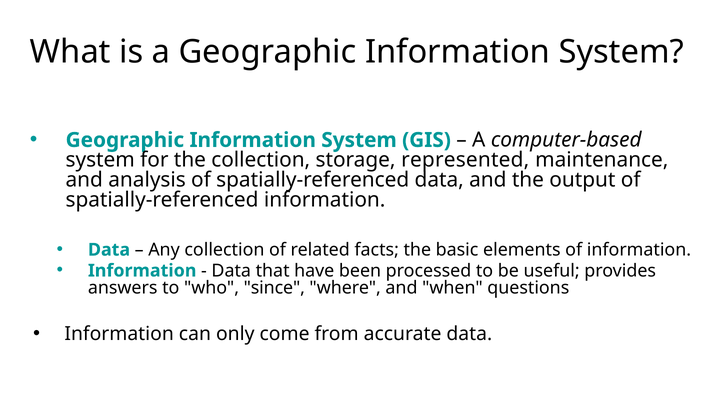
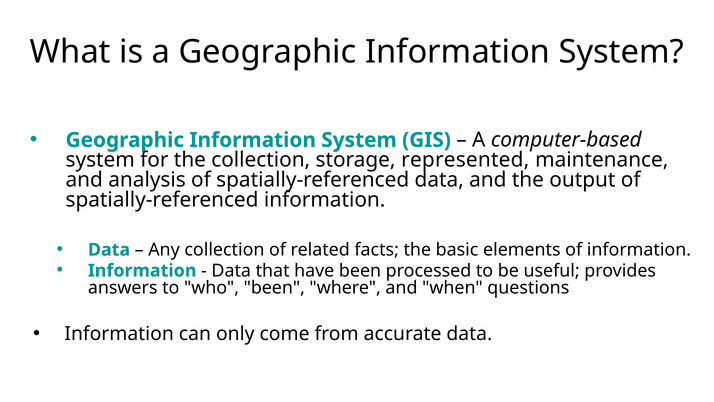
who since: since -> been
